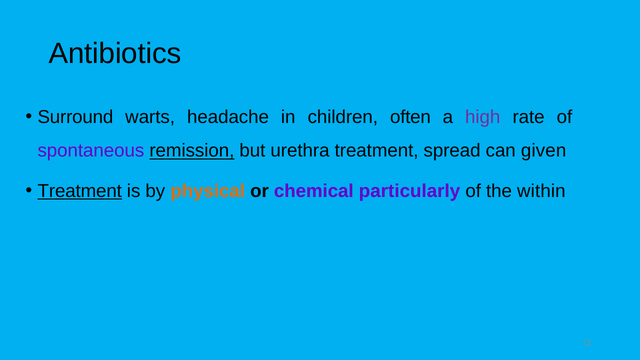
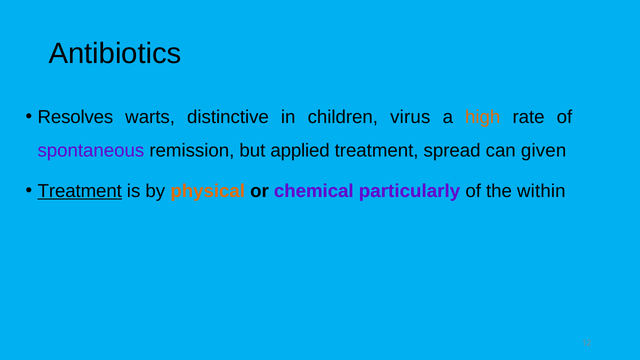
Surround: Surround -> Resolves
headache: headache -> distinctive
often: often -> virus
high colour: purple -> orange
remission underline: present -> none
urethra: urethra -> applied
